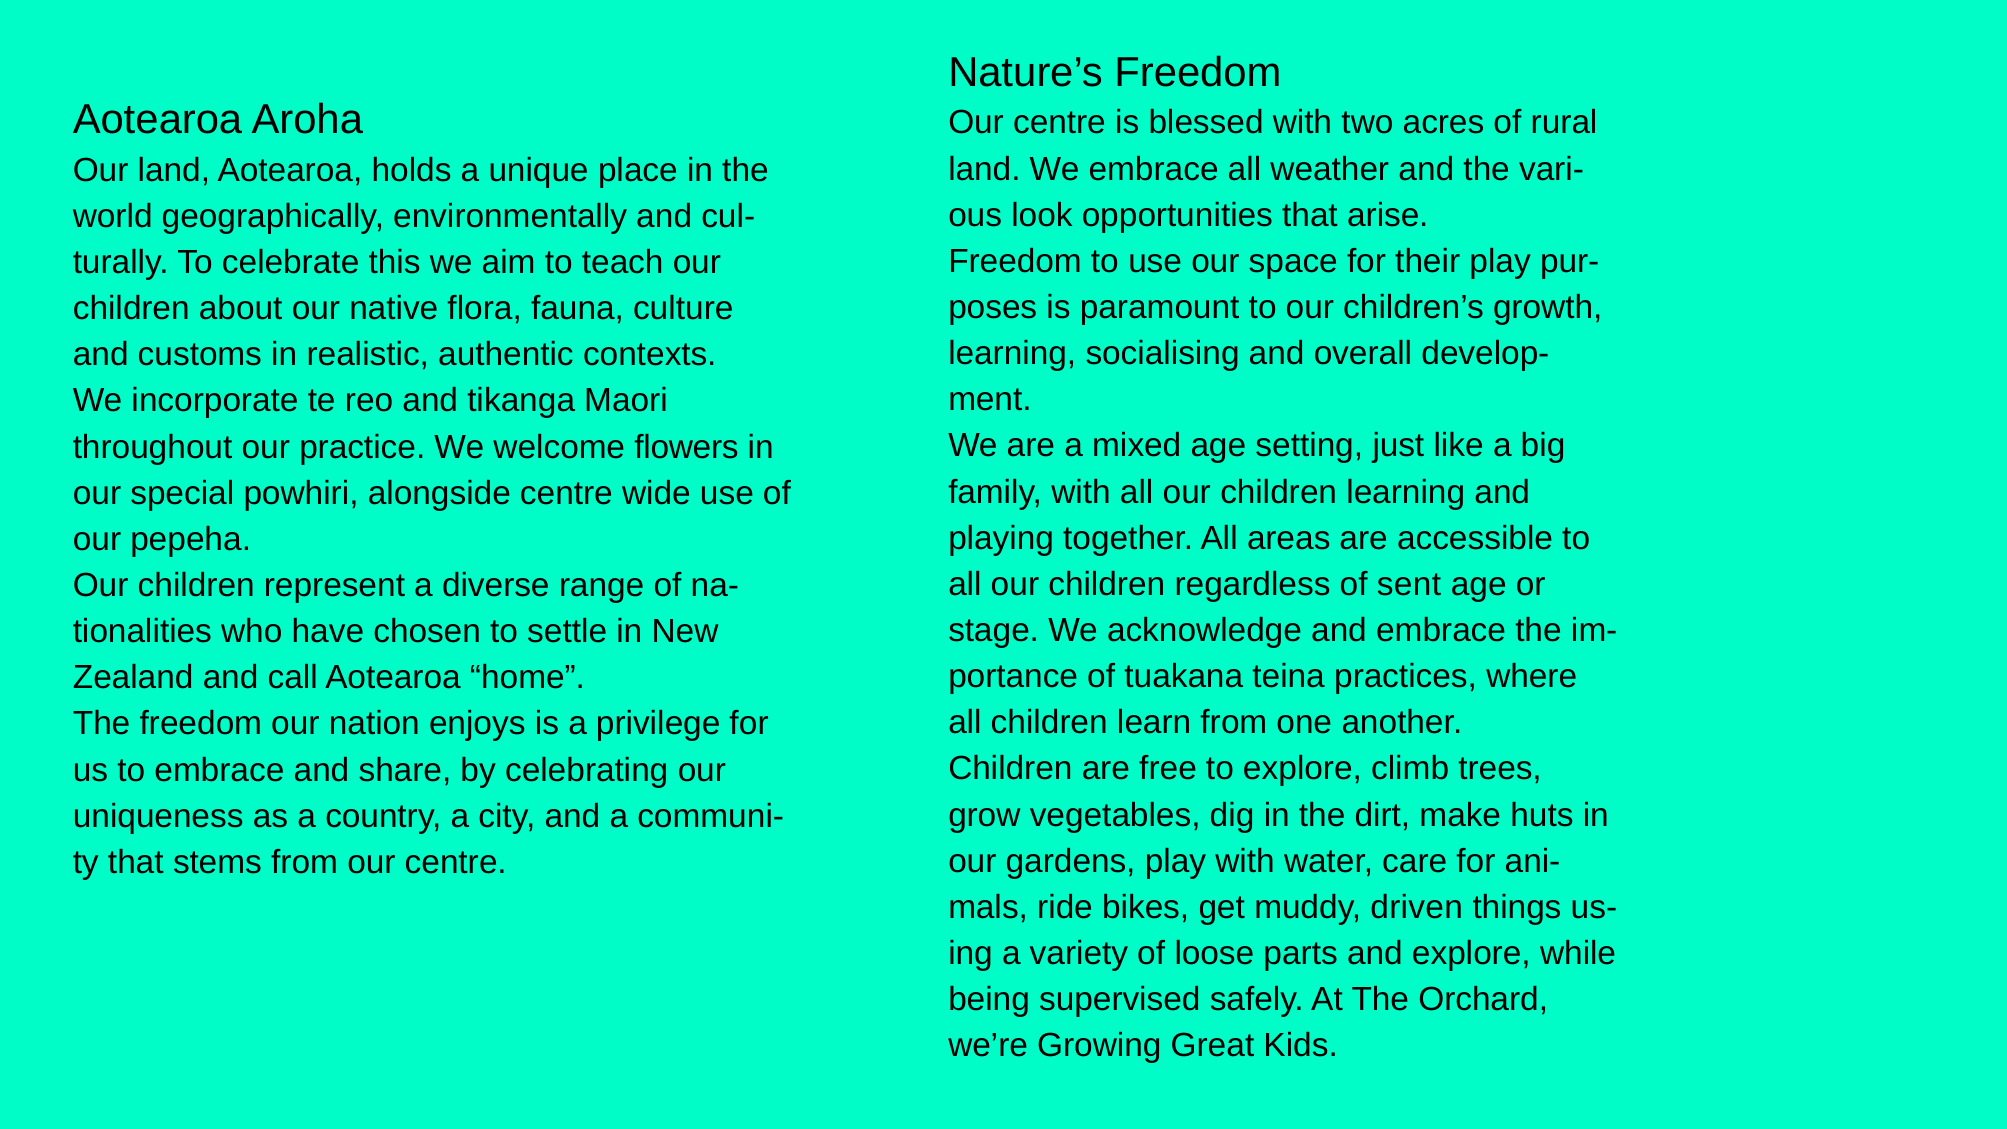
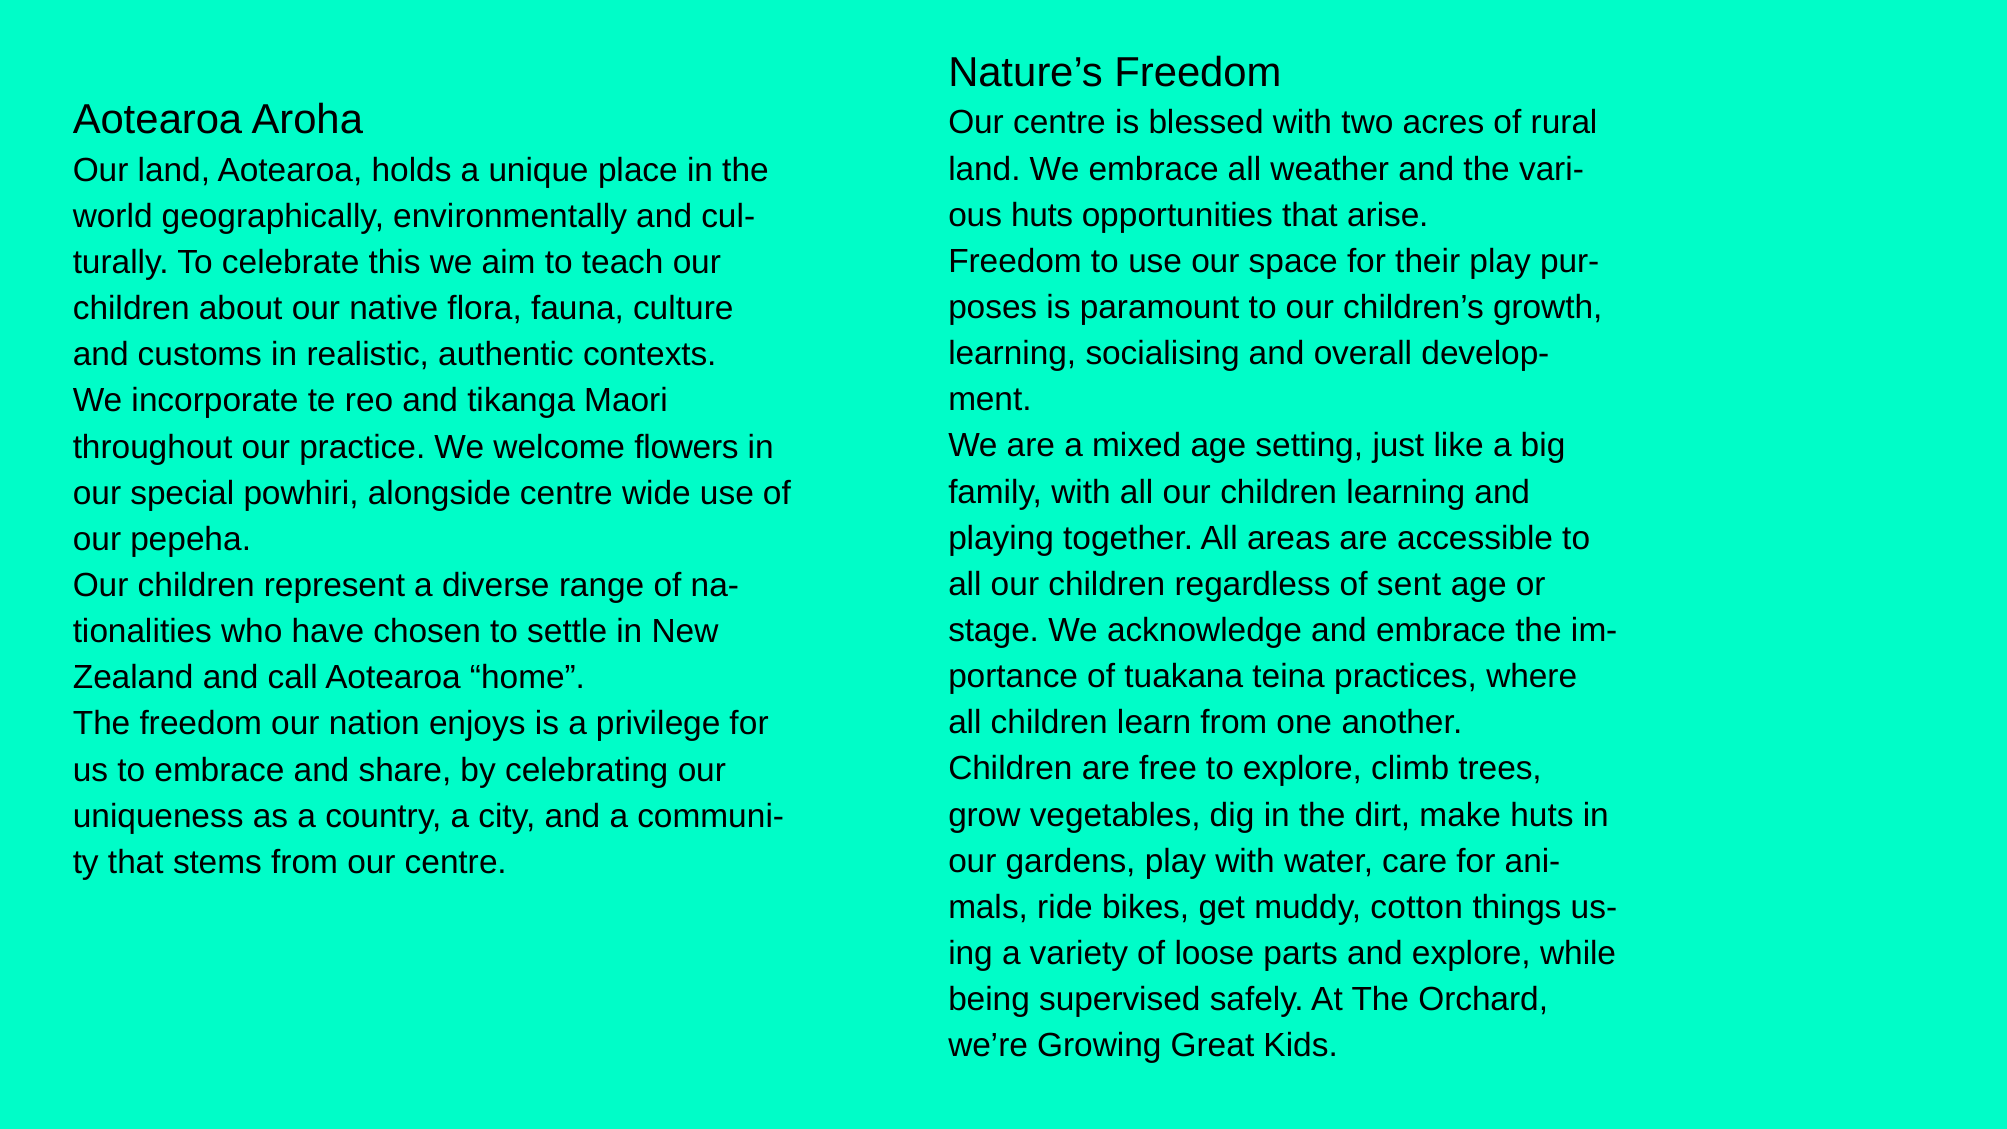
ous look: look -> huts
driven: driven -> cotton
